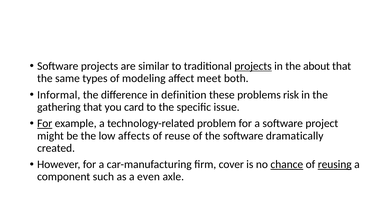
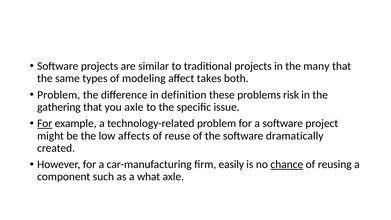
projects at (253, 66) underline: present -> none
about: about -> many
meet: meet -> takes
Informal at (59, 95): Informal -> Problem
you card: card -> axle
cover: cover -> easily
reusing underline: present -> none
even: even -> what
